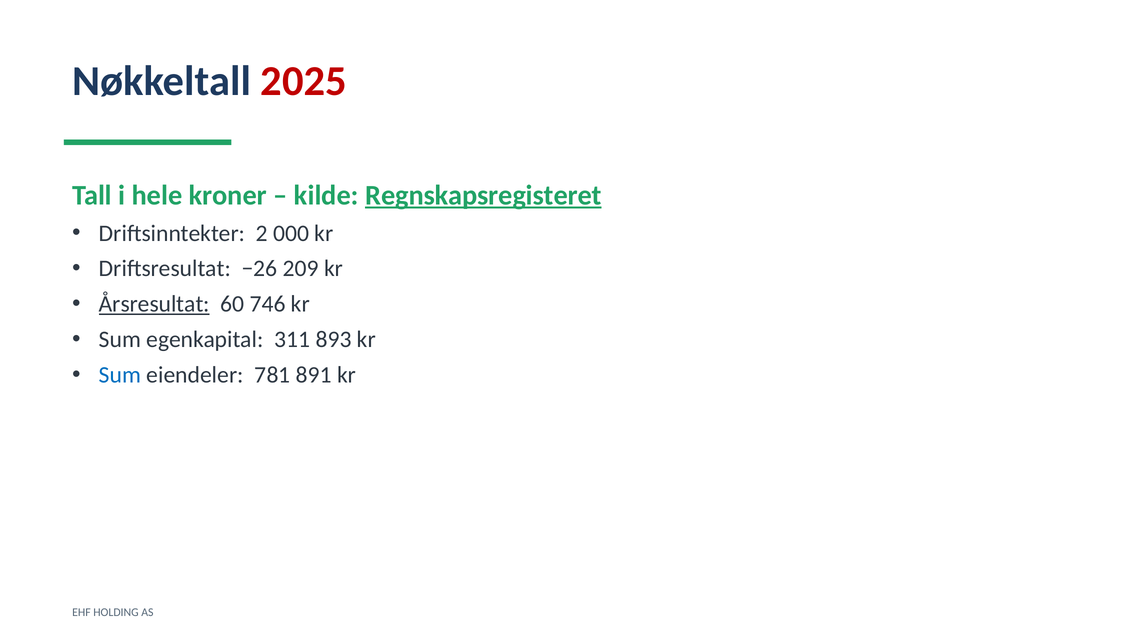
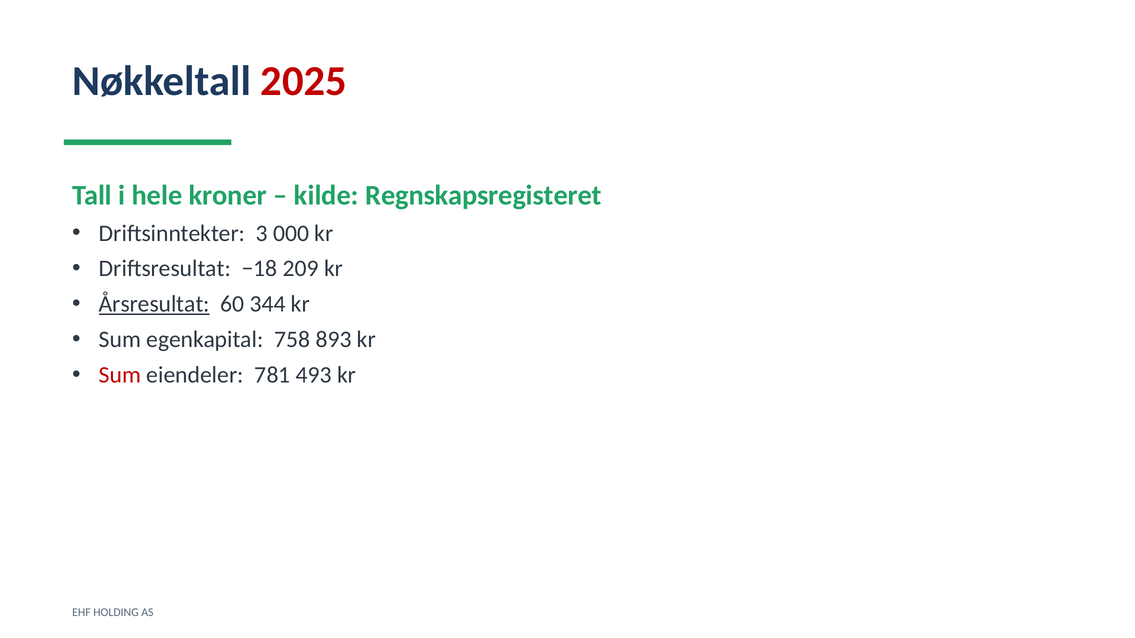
Regnskapsregisteret underline: present -> none
2: 2 -> 3
−26: −26 -> −18
746: 746 -> 344
311: 311 -> 758
Sum at (120, 375) colour: blue -> red
891: 891 -> 493
